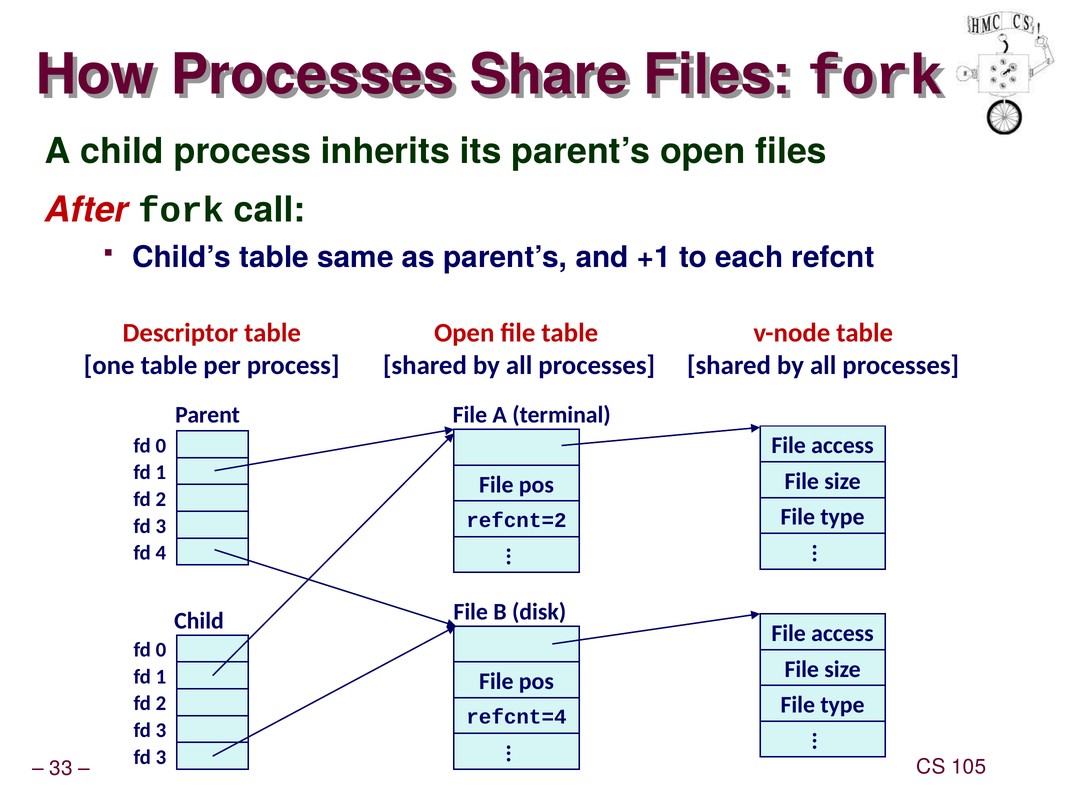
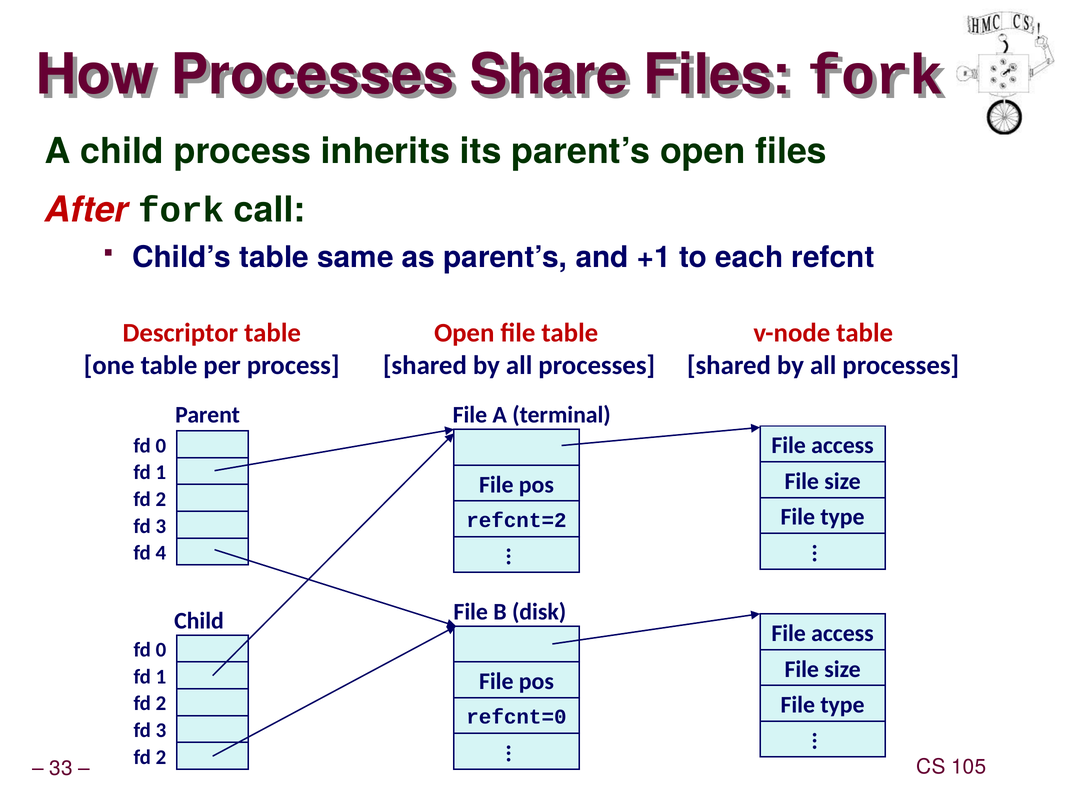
refcnt=4: refcnt=4 -> refcnt=0
3 at (161, 757): 3 -> 2
